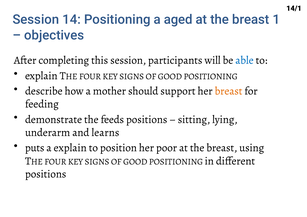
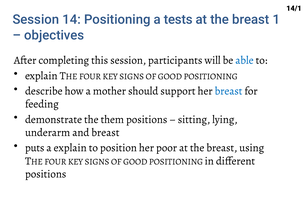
aged: aged -> tests
breast at (229, 91) colour: orange -> blue
feeds: feeds -> them
and learns: learns -> breast
